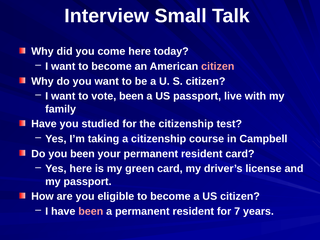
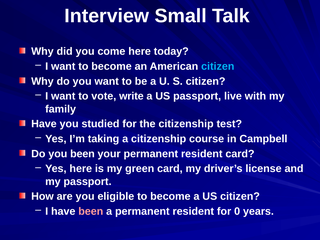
citizen at (218, 66) colour: pink -> light blue
vote been: been -> write
7: 7 -> 0
